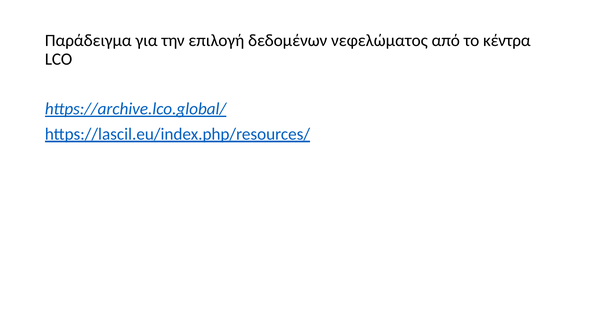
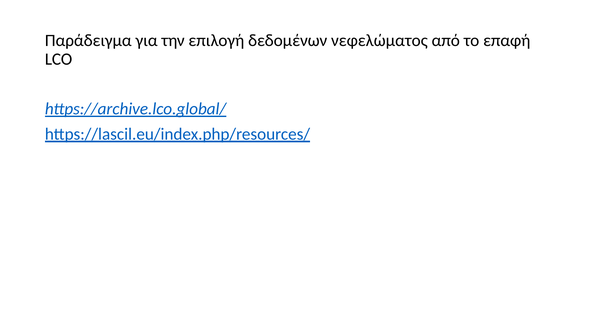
κέντρα: κέντρα -> επαφή
